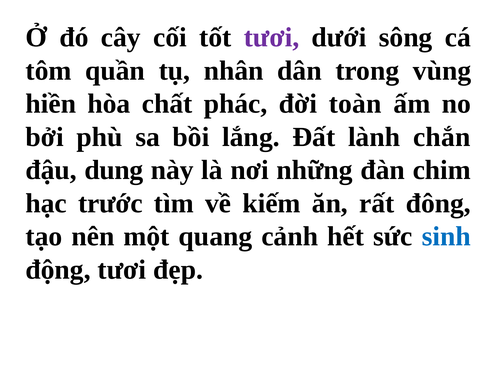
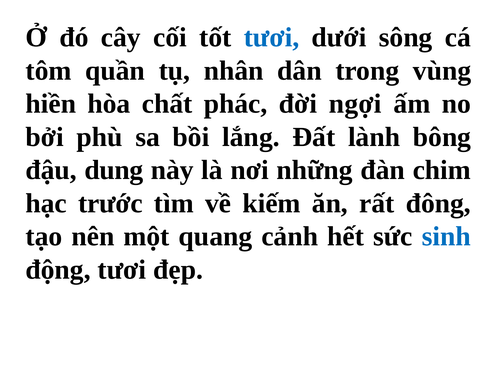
tươi at (271, 37) colour: purple -> blue
toàn: toàn -> ngợi
chắn: chắn -> bông
